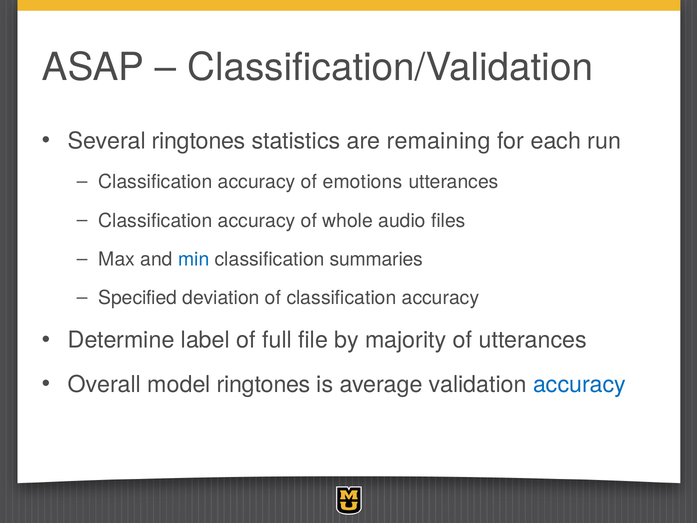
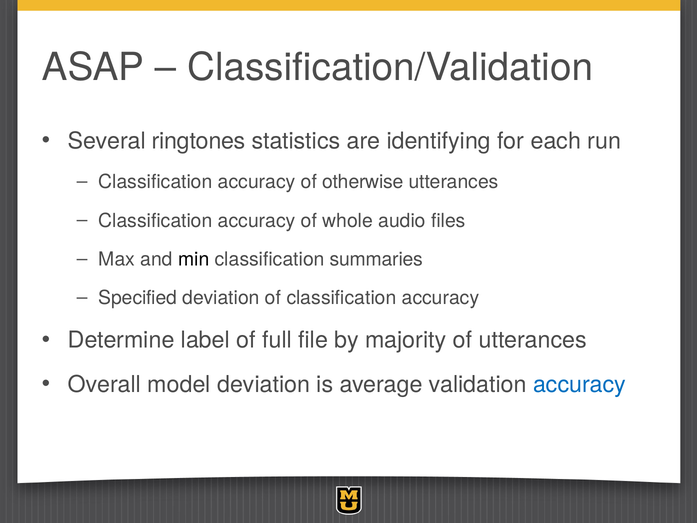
remaining: remaining -> identifying
emotions: emotions -> otherwise
min colour: blue -> black
model ringtones: ringtones -> deviation
